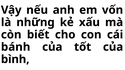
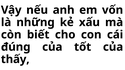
bánh: bánh -> đúng
bình: bình -> thấy
